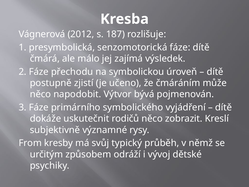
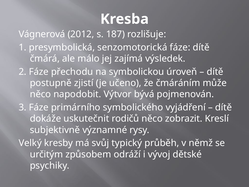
From: From -> Velký
